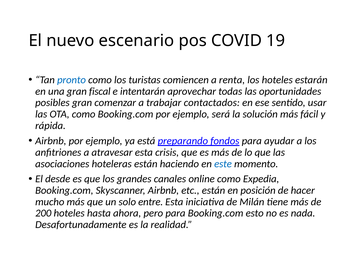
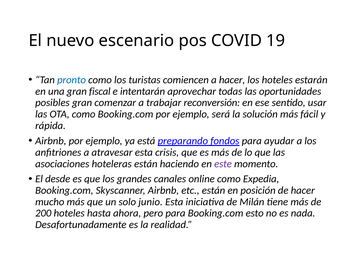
a renta: renta -> hacer
contactados: contactados -> reconversión
este colour: blue -> purple
entre: entre -> junio
